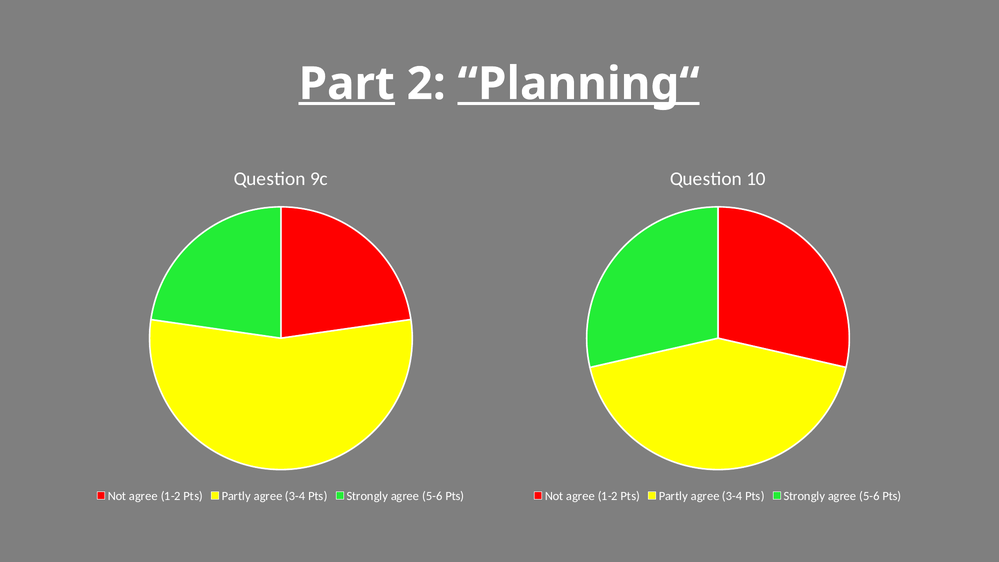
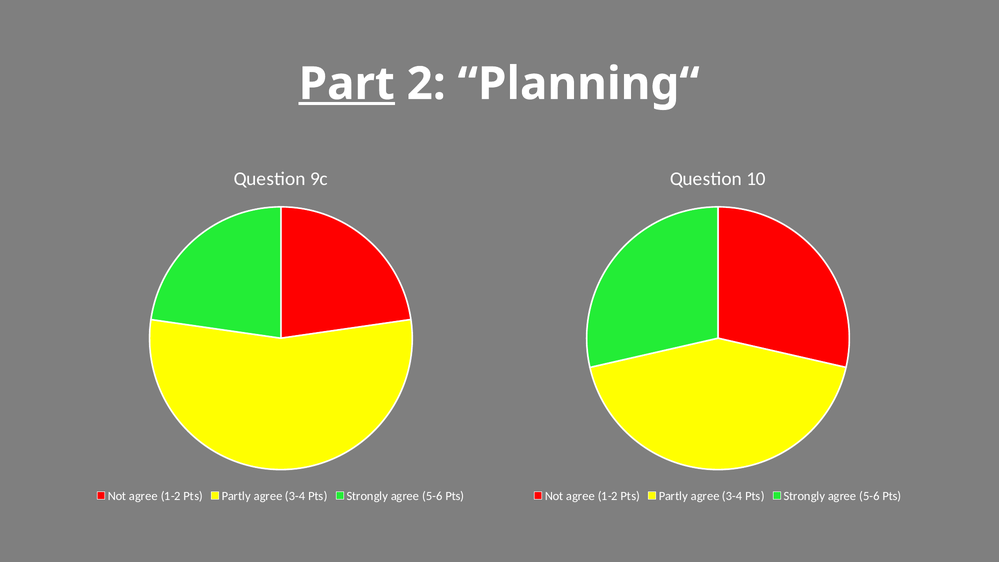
Planning“ underline: present -> none
